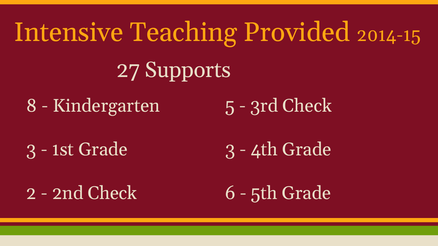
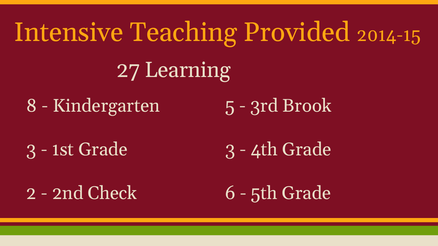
Supports: Supports -> Learning
3rd Check: Check -> Brook
